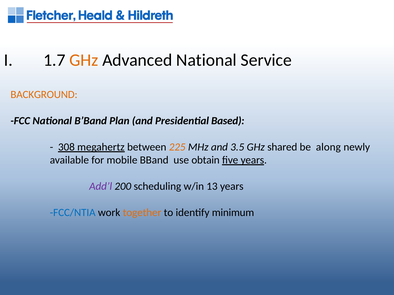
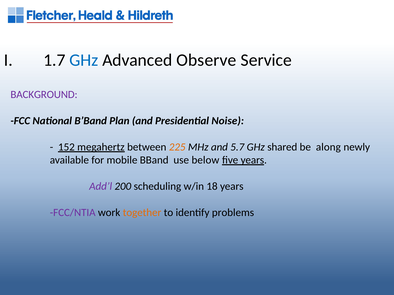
GHz at (84, 60) colour: orange -> blue
Advanced National: National -> Observe
BACKGROUND colour: orange -> purple
Based: Based -> Noise
308: 308 -> 152
3.5: 3.5 -> 5.7
obtain: obtain -> below
13: 13 -> 18
FCC/NTIA colour: blue -> purple
minimum: minimum -> problems
